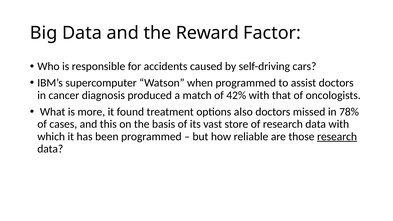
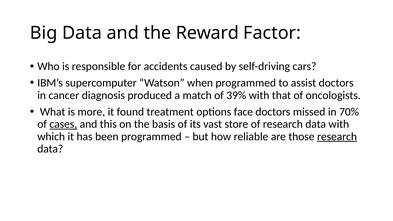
42%: 42% -> 39%
also: also -> face
78%: 78% -> 70%
cases underline: none -> present
